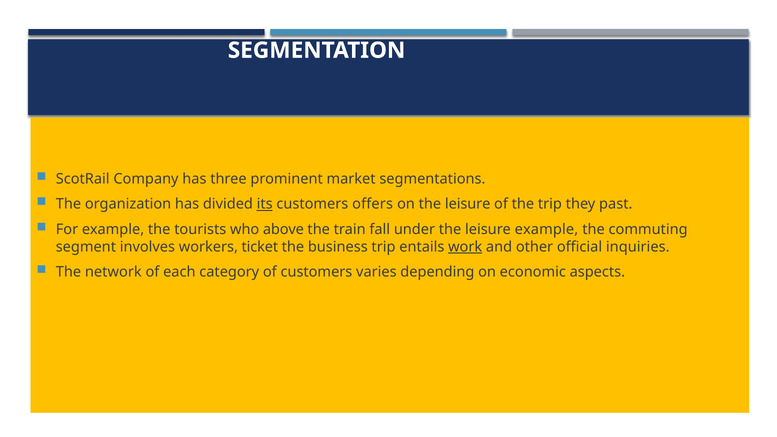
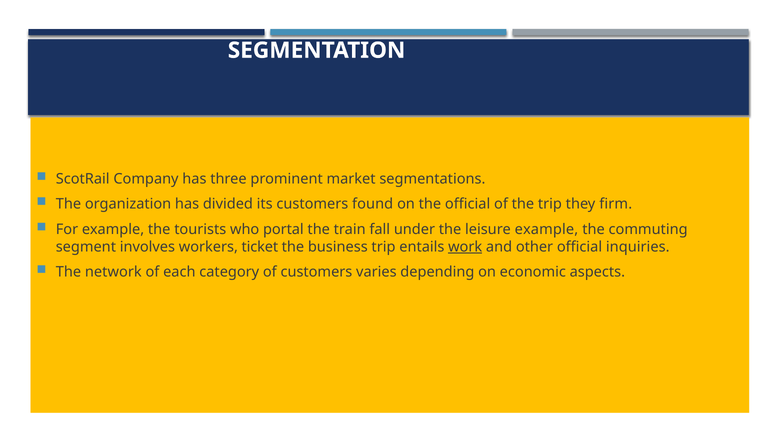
its underline: present -> none
offers: offers -> found
on the leisure: leisure -> official
past: past -> firm
above: above -> portal
